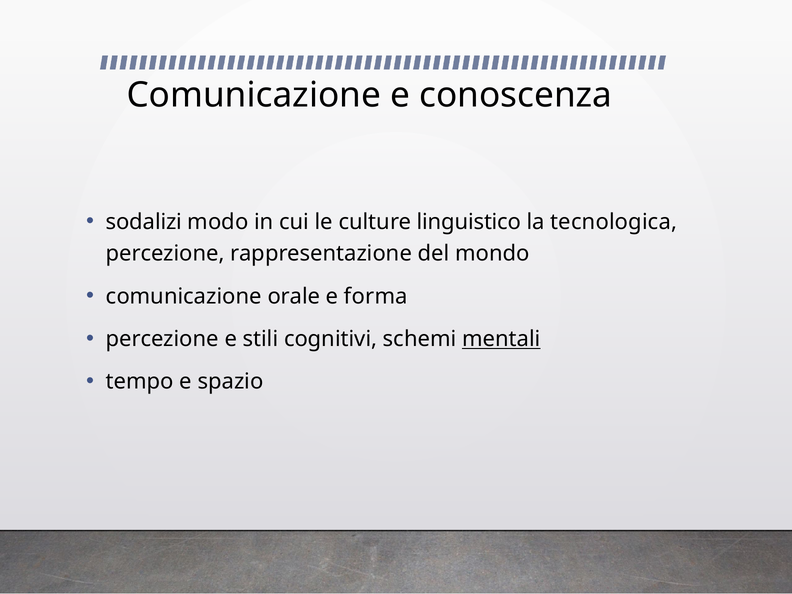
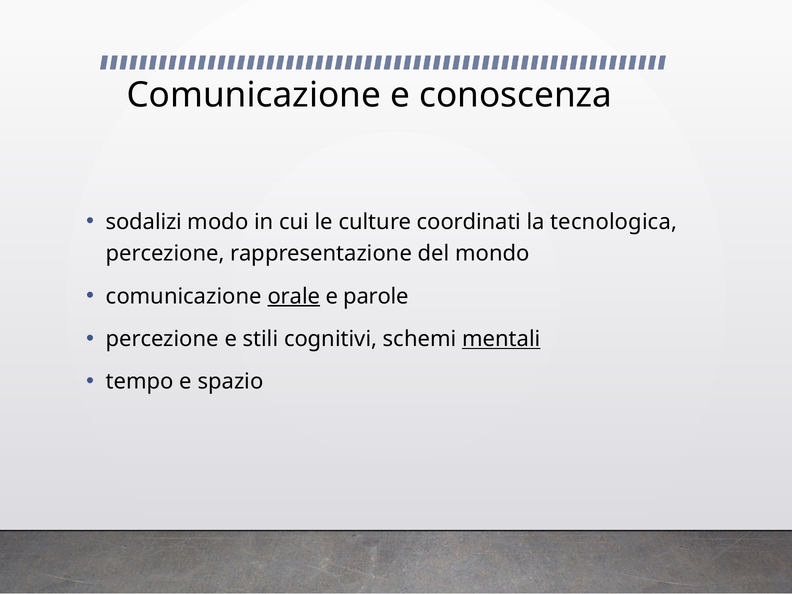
linguistico: linguistico -> coordinati
orale underline: none -> present
forma: forma -> parole
